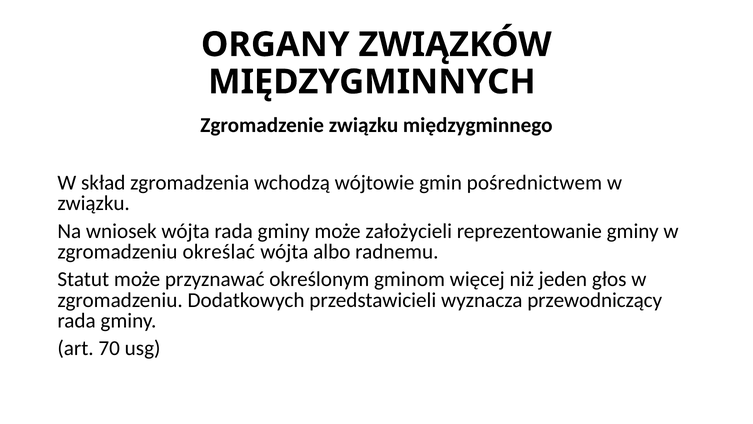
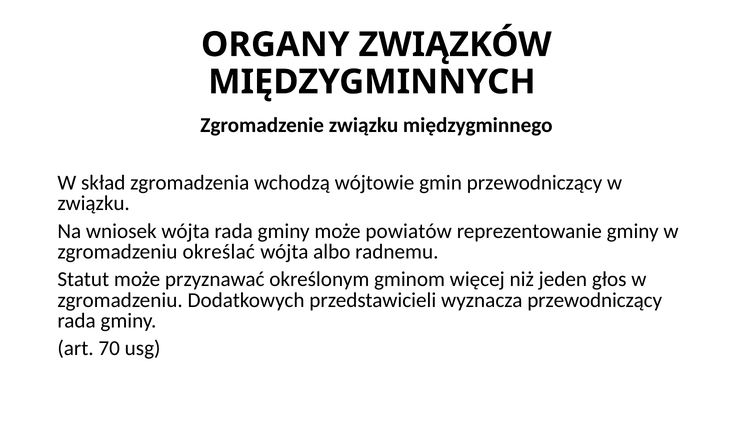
gmin pośrednictwem: pośrednictwem -> przewodniczący
założycieli: założycieli -> powiatów
